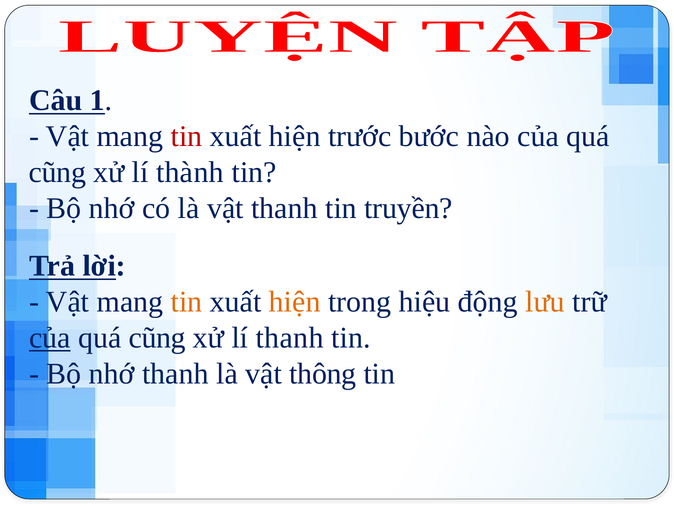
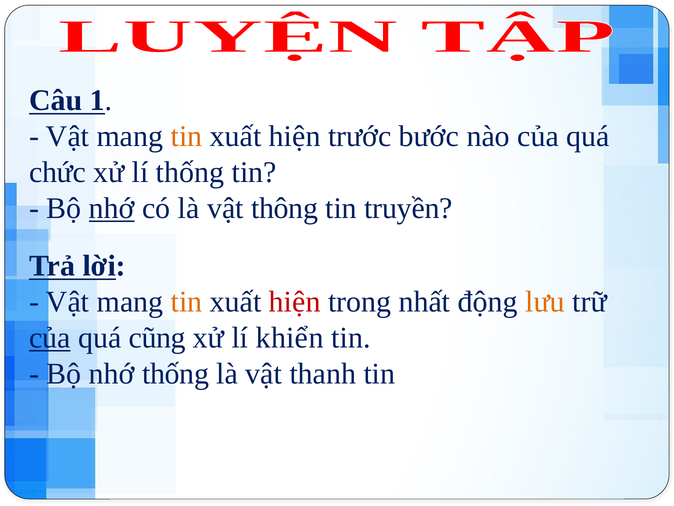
tin at (187, 136) colour: red -> orange
cũng at (57, 172): cũng -> chức
lí thành: thành -> thống
nhớ at (112, 208) underline: none -> present
vật thanh: thanh -> thông
hiện at (295, 302) colour: orange -> red
hiệu: hiệu -> nhất
lí thanh: thanh -> khiển
nhớ thanh: thanh -> thống
thông: thông -> thanh
